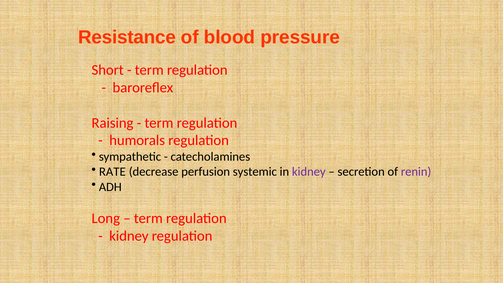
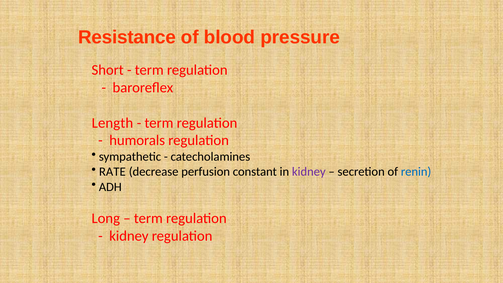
Raising: Raising -> Length
systemic: systemic -> constant
renin colour: purple -> blue
